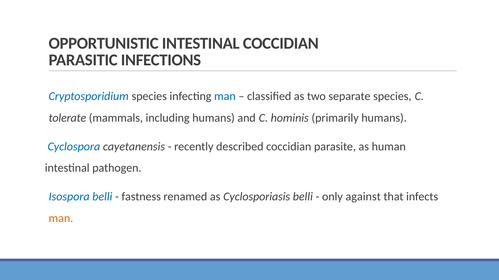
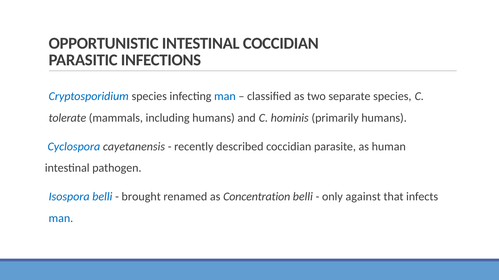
fastness: fastness -> brought
Cyclosporiasis: Cyclosporiasis -> Concentration
man at (61, 219) colour: orange -> blue
